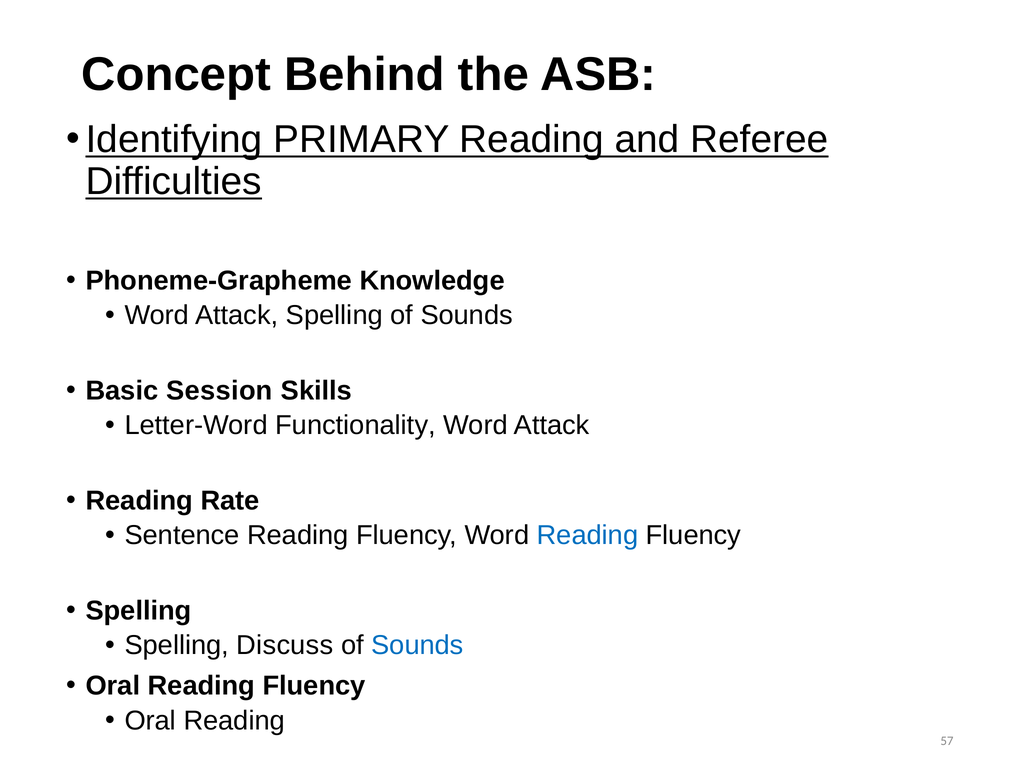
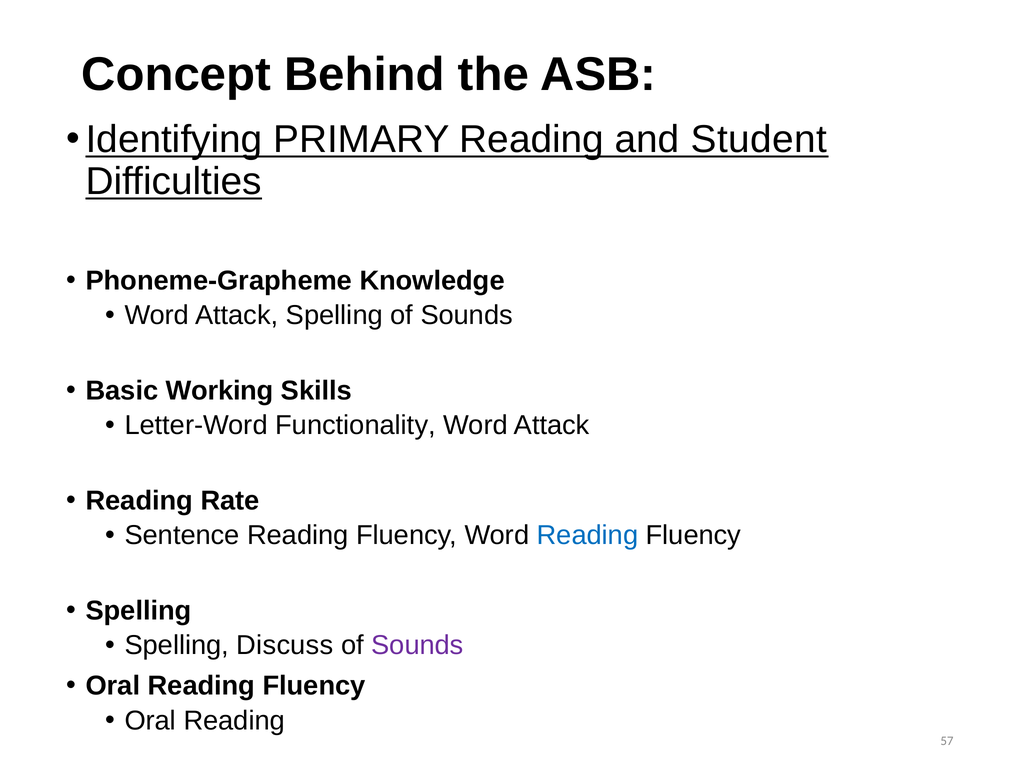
Referee: Referee -> Student
Session: Session -> Working
Sounds at (417, 646) colour: blue -> purple
